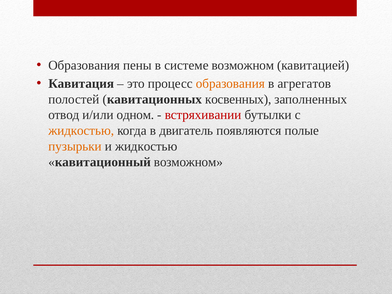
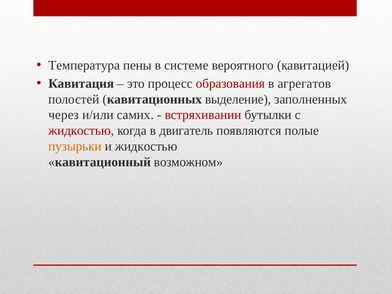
Образования at (84, 65): Образования -> Температура
системе возможном: возможном -> вероятного
образования at (230, 84) colour: orange -> red
косвенных: косвенных -> выделение
отвод: отвод -> через
одном: одном -> самих
жидкостью at (81, 131) colour: orange -> red
